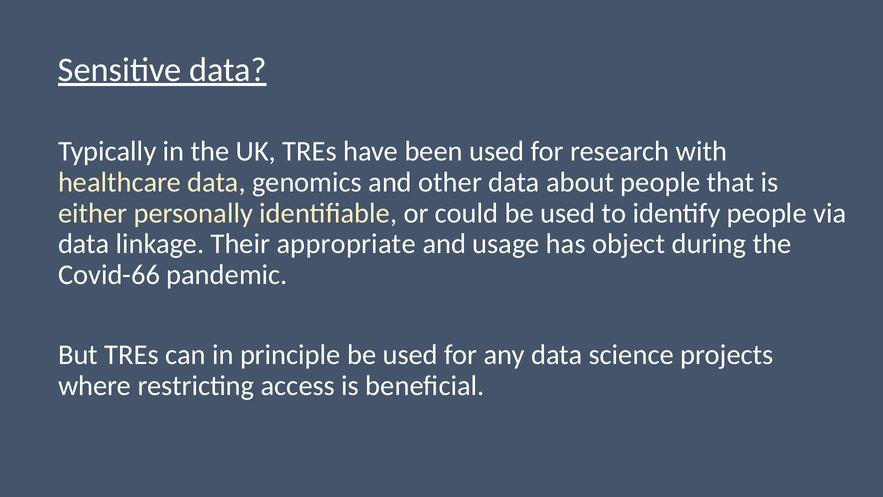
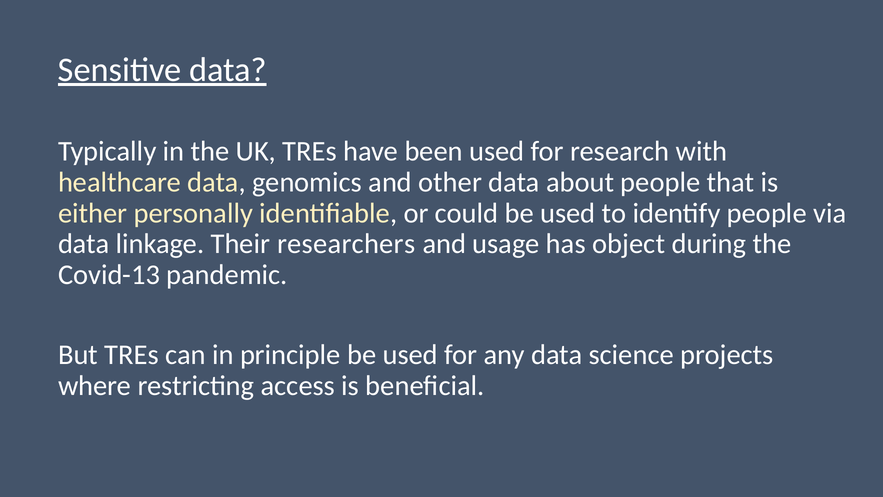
appropriate: appropriate -> researchers
Covid-66: Covid-66 -> Covid-13
